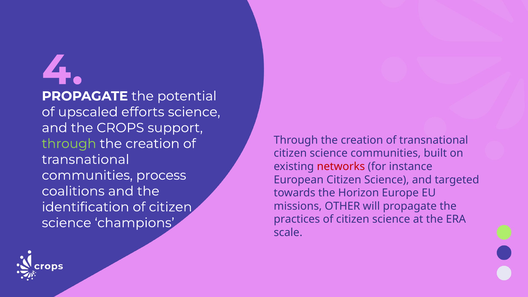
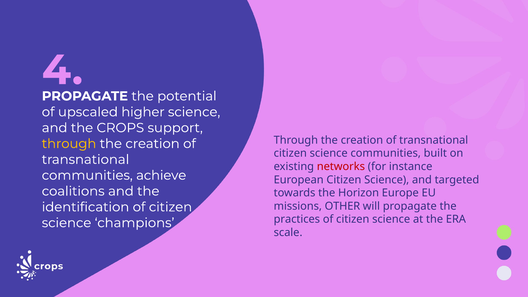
efforts: efforts -> higher
through at (69, 144) colour: light green -> yellow
process: process -> achieve
